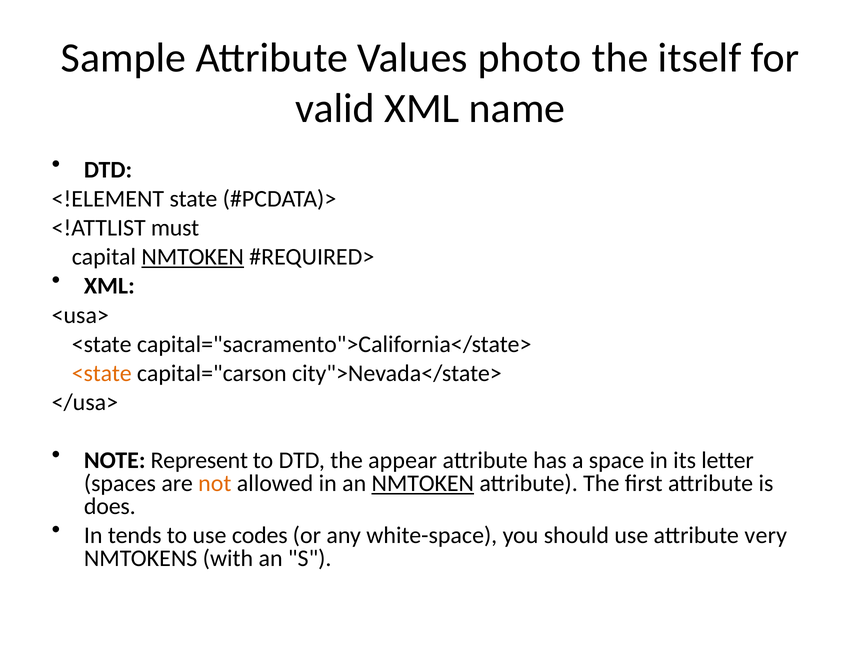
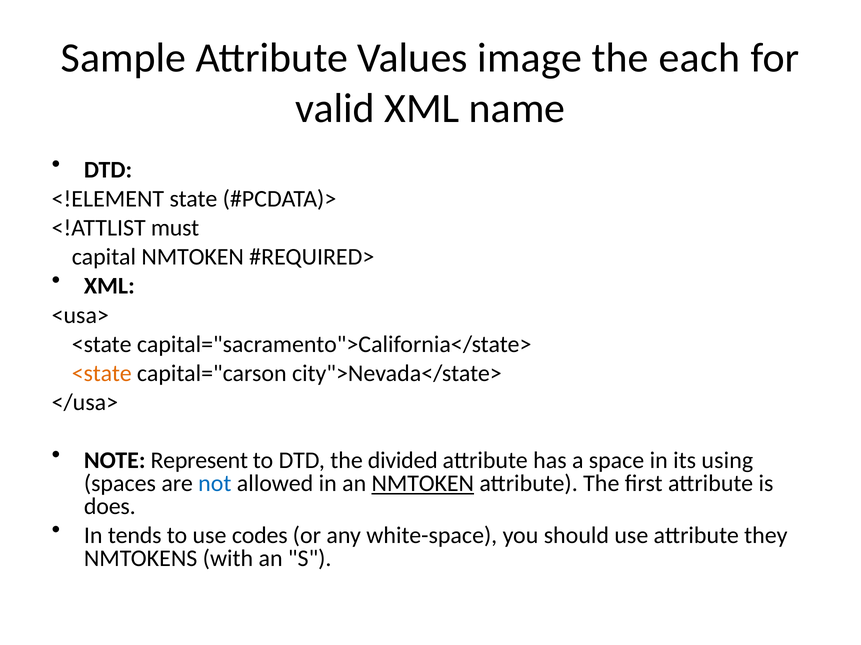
photo: photo -> image
itself: itself -> each
NMTOKEN at (193, 257) underline: present -> none
appear: appear -> divided
letter: letter -> using
not colour: orange -> blue
very: very -> they
